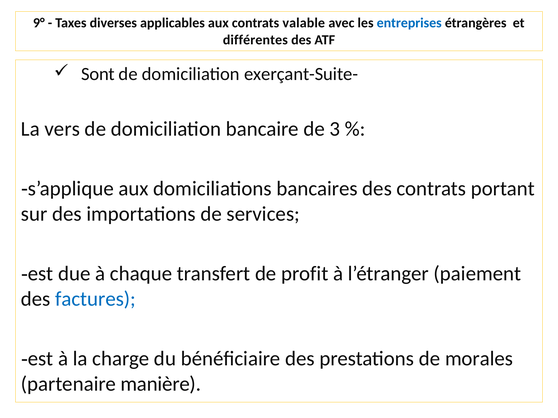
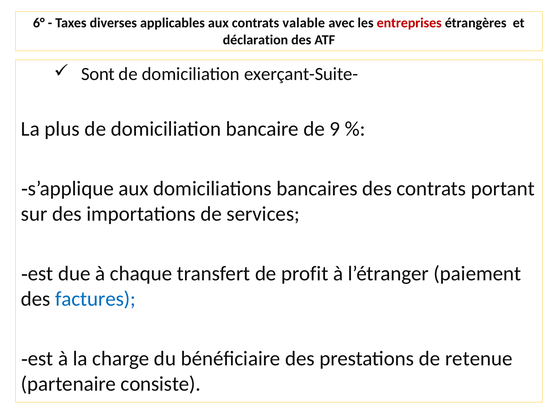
9°: 9° -> 6°
entreprises colour: blue -> red
différentes: différentes -> déclaration
vers: vers -> plus
3: 3 -> 9
morales: morales -> retenue
manière: manière -> consiste
